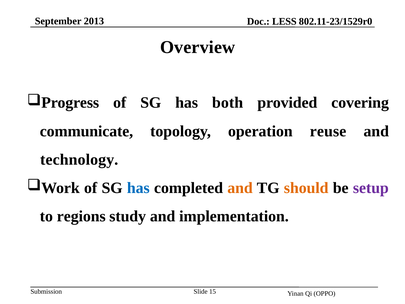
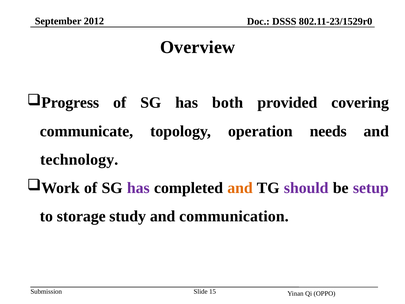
2013: 2013 -> 2012
LESS: LESS -> DSSS
reuse: reuse -> needs
has at (138, 188) colour: blue -> purple
should colour: orange -> purple
regions: regions -> storage
implementation: implementation -> communication
